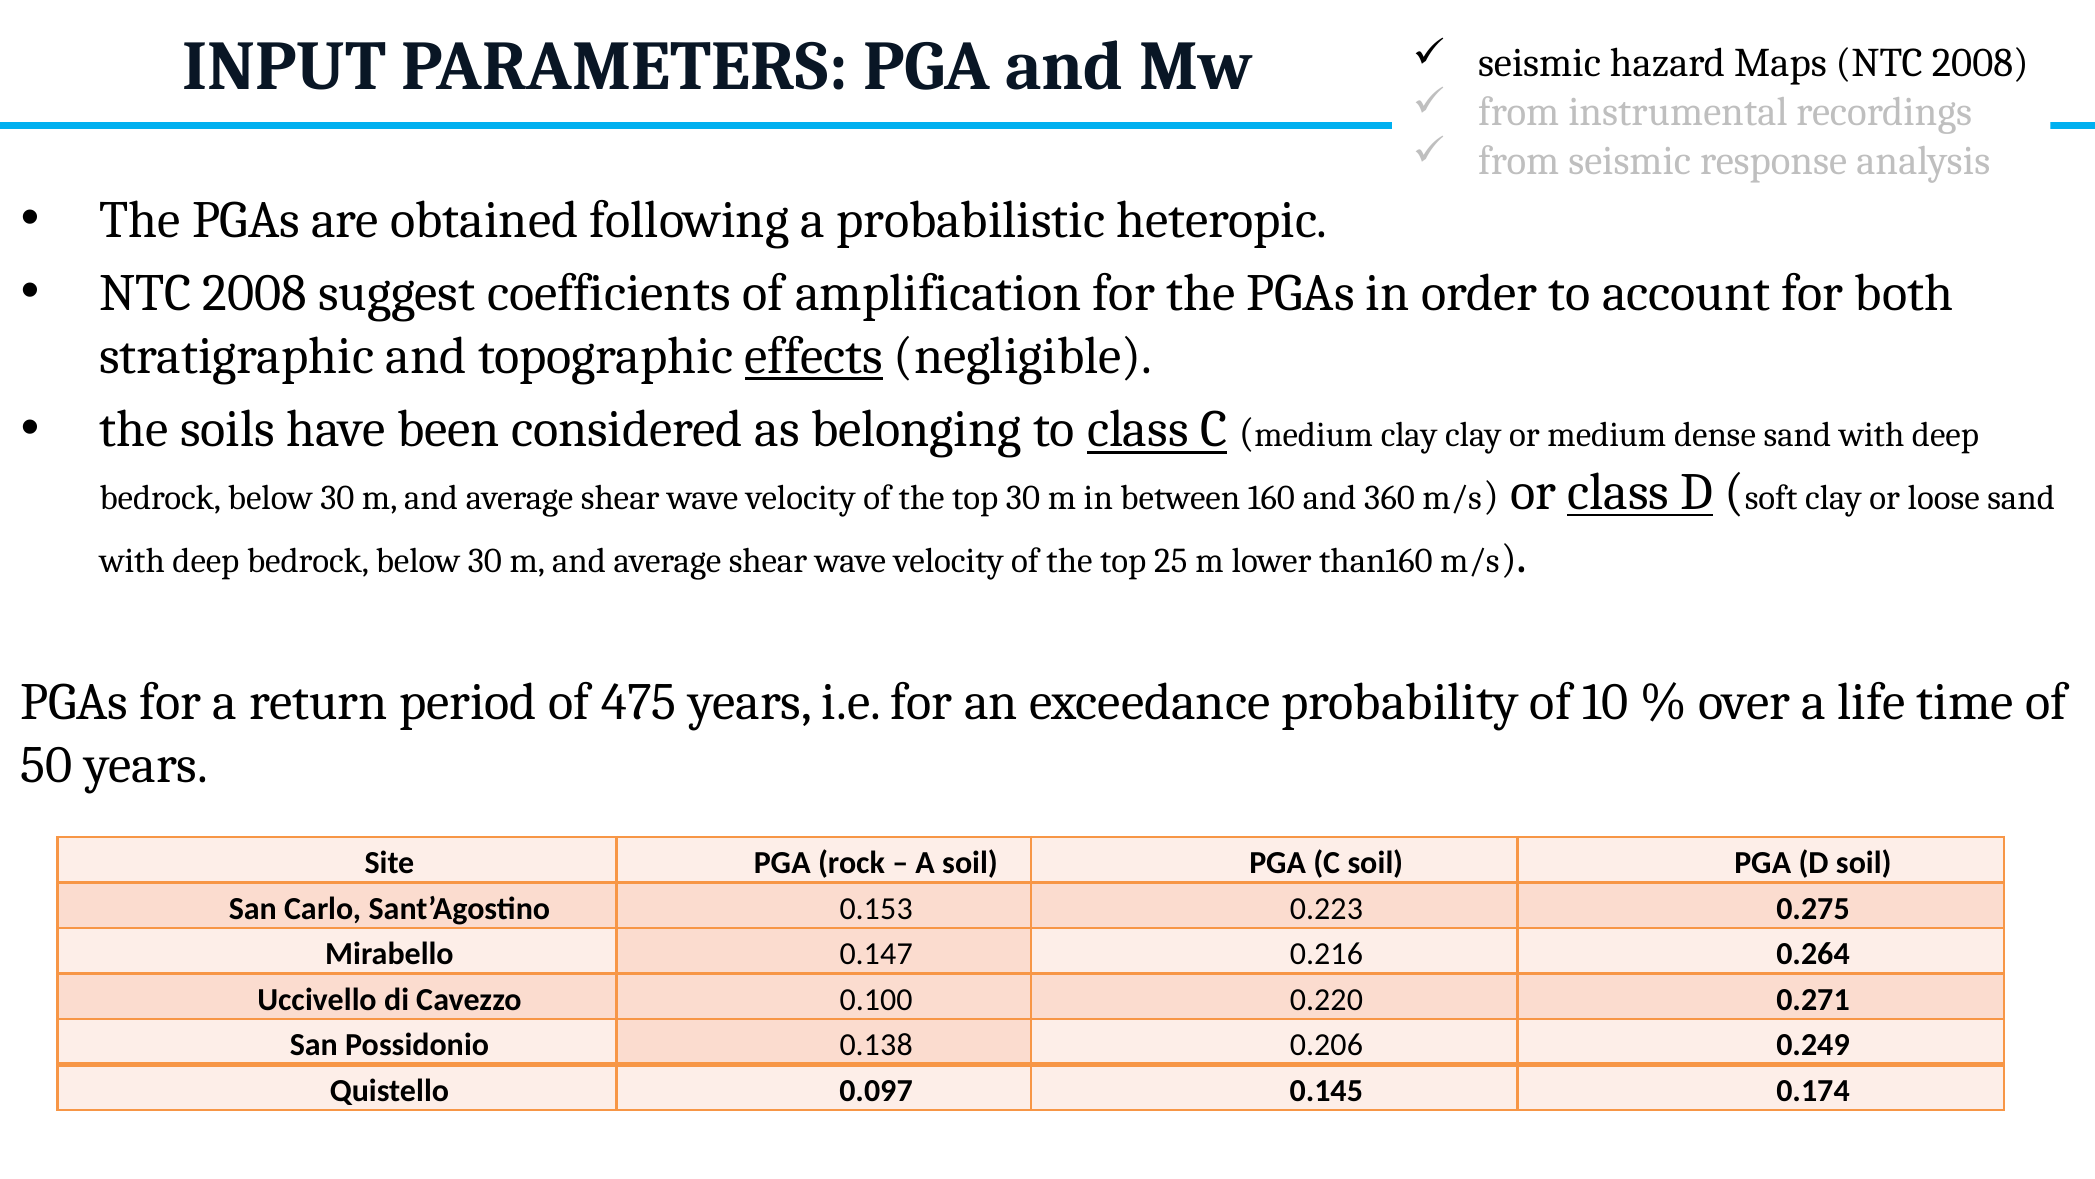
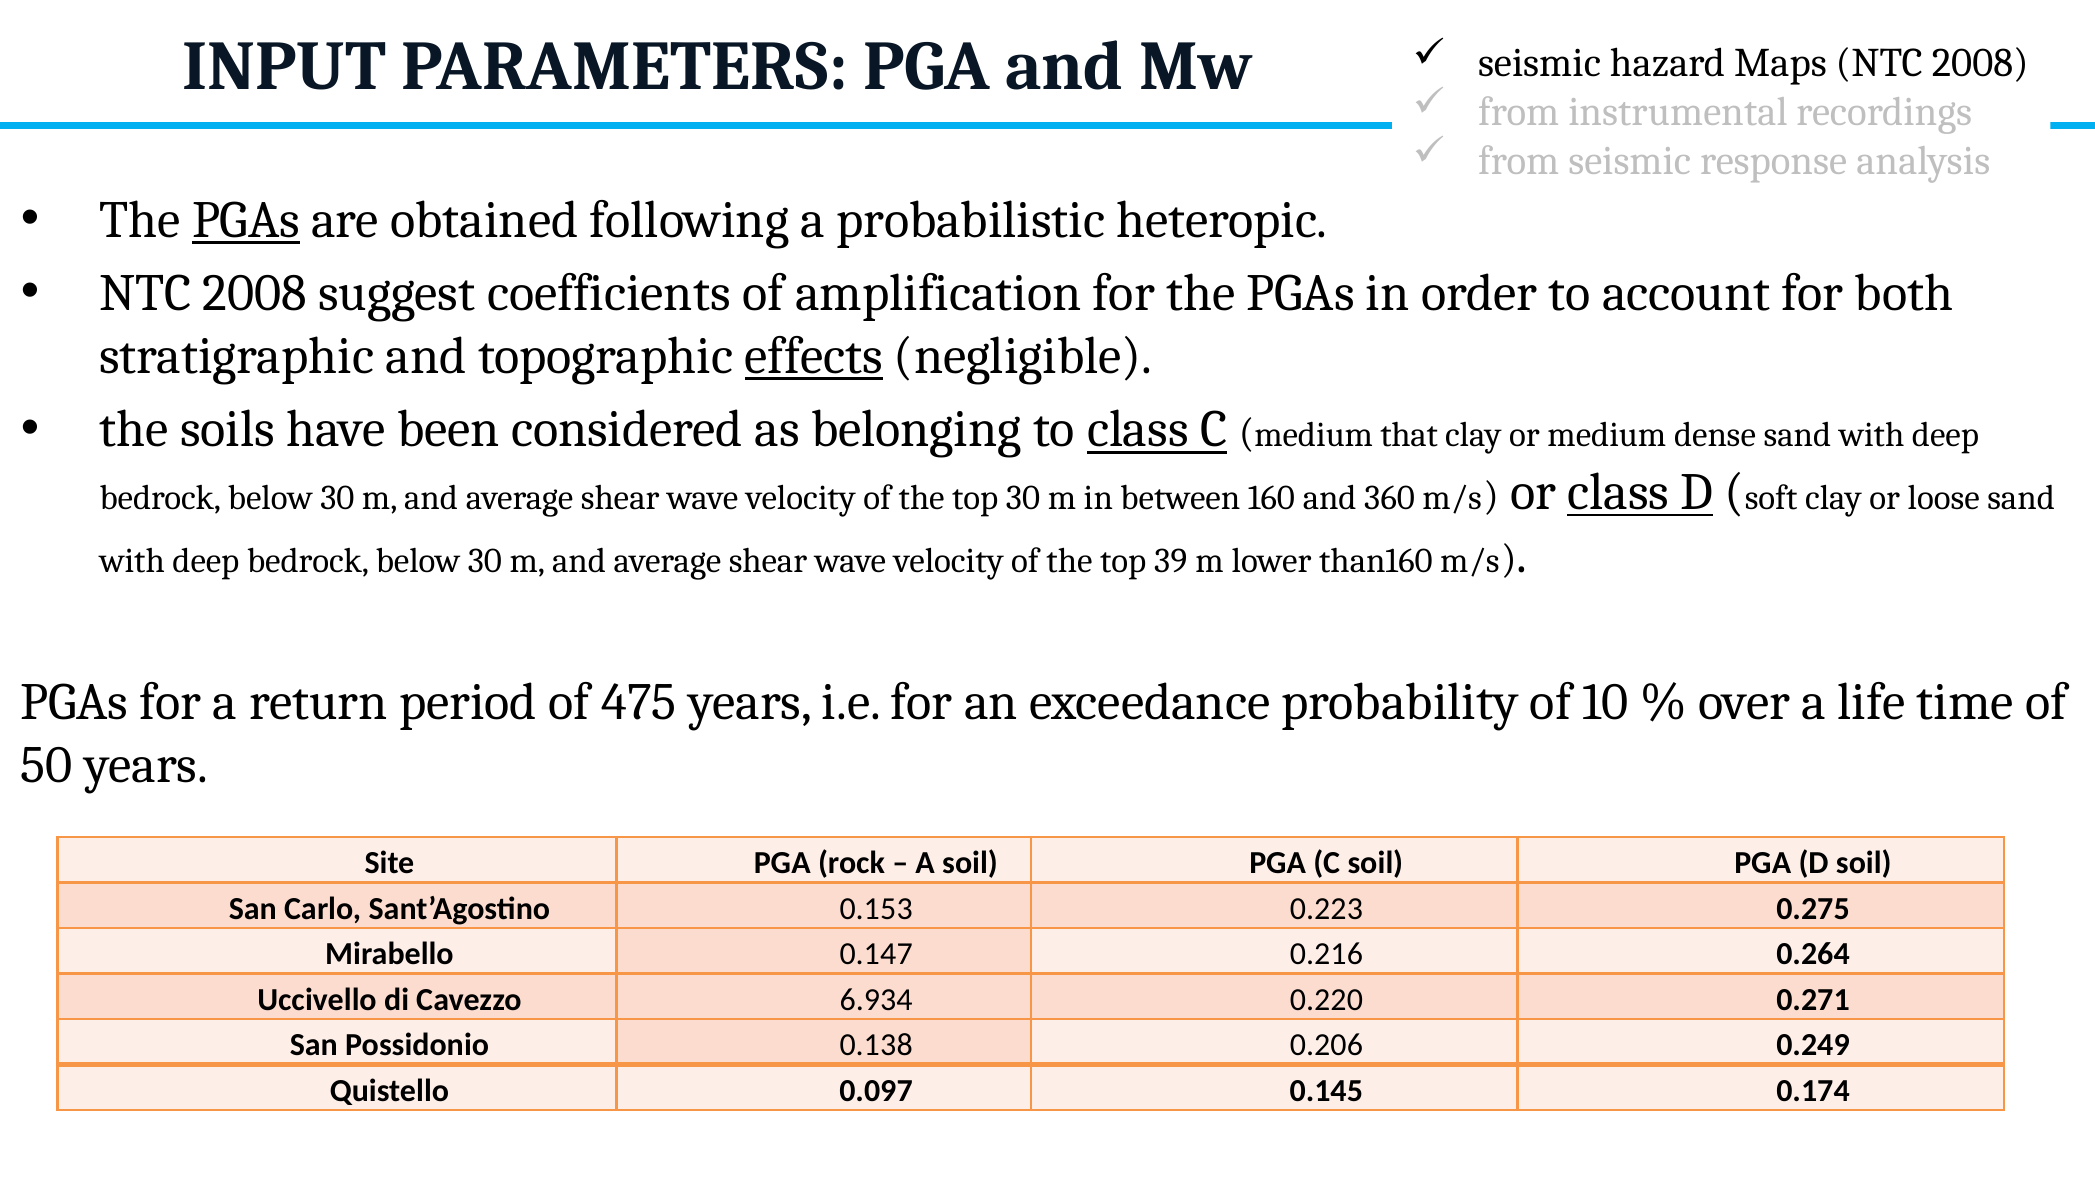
PGAs at (246, 220) underline: none -> present
medium clay: clay -> that
25: 25 -> 39
0.100: 0.100 -> 6.934
